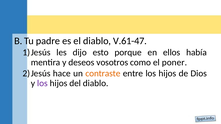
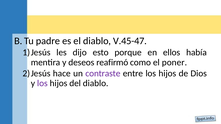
V.61-47: V.61-47 -> V.45-47
vosotros: vosotros -> reafirmó
contraste colour: orange -> purple
